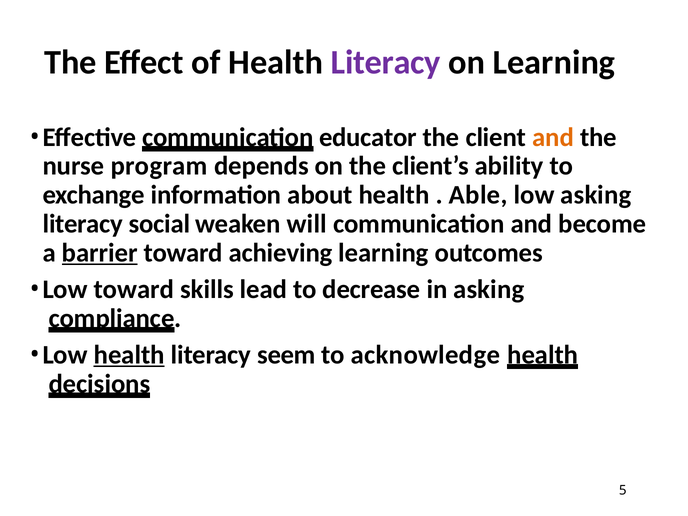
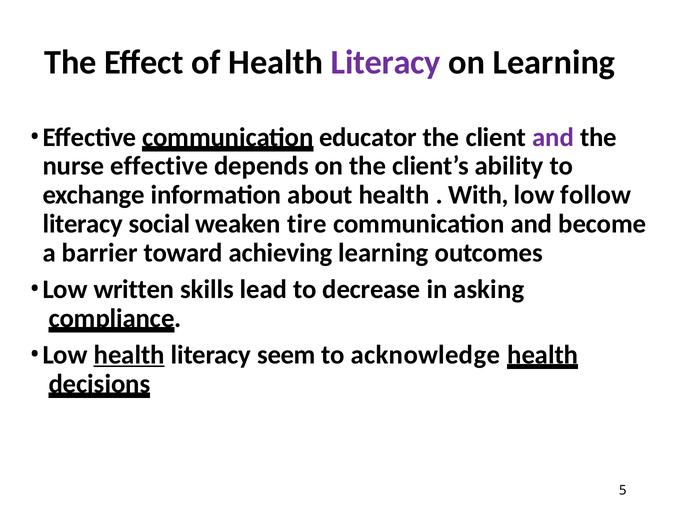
and at (553, 137) colour: orange -> purple
nurse program: program -> effective
Able: Able -> With
low asking: asking -> follow
will: will -> tire
barrier underline: present -> none
Low toward: toward -> written
